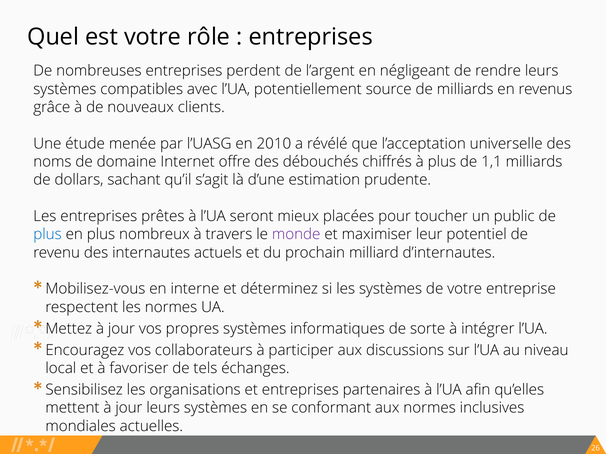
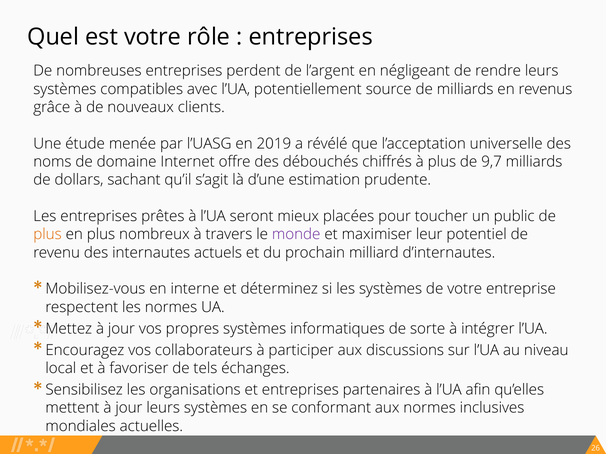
2010: 2010 -> 2019
1,1: 1,1 -> 9,7
plus at (48, 235) colour: blue -> orange
